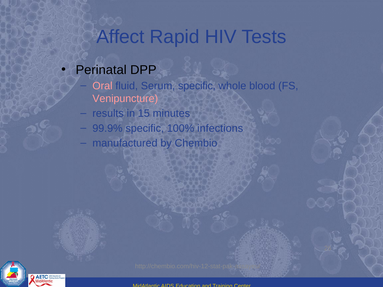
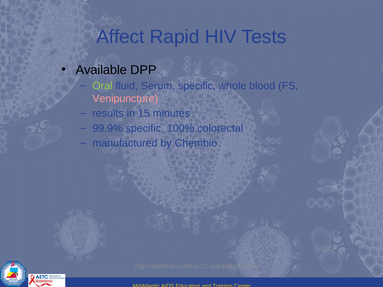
Perinatal: Perinatal -> Available
Oral colour: pink -> light green
infections: infections -> colorectal
